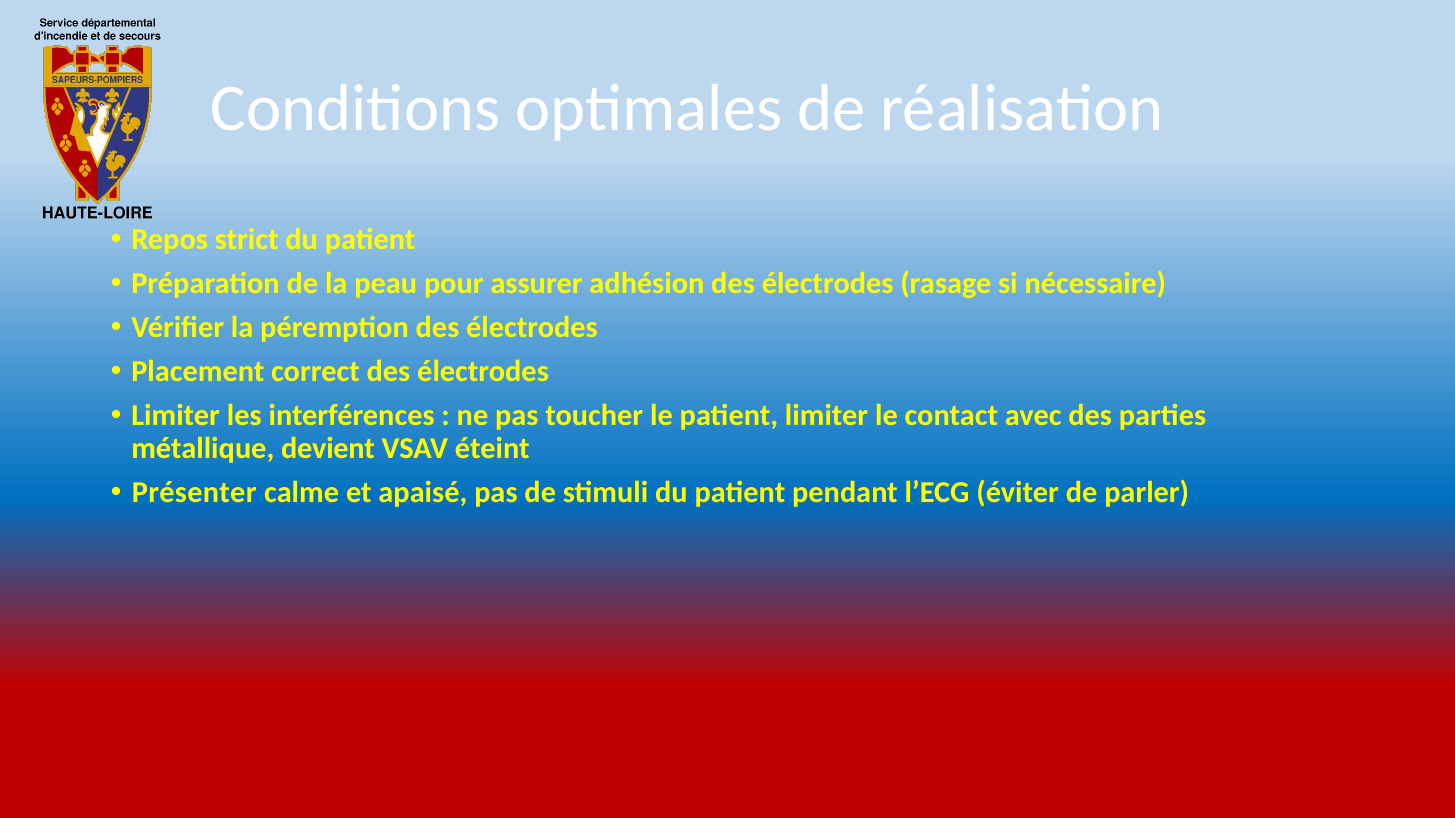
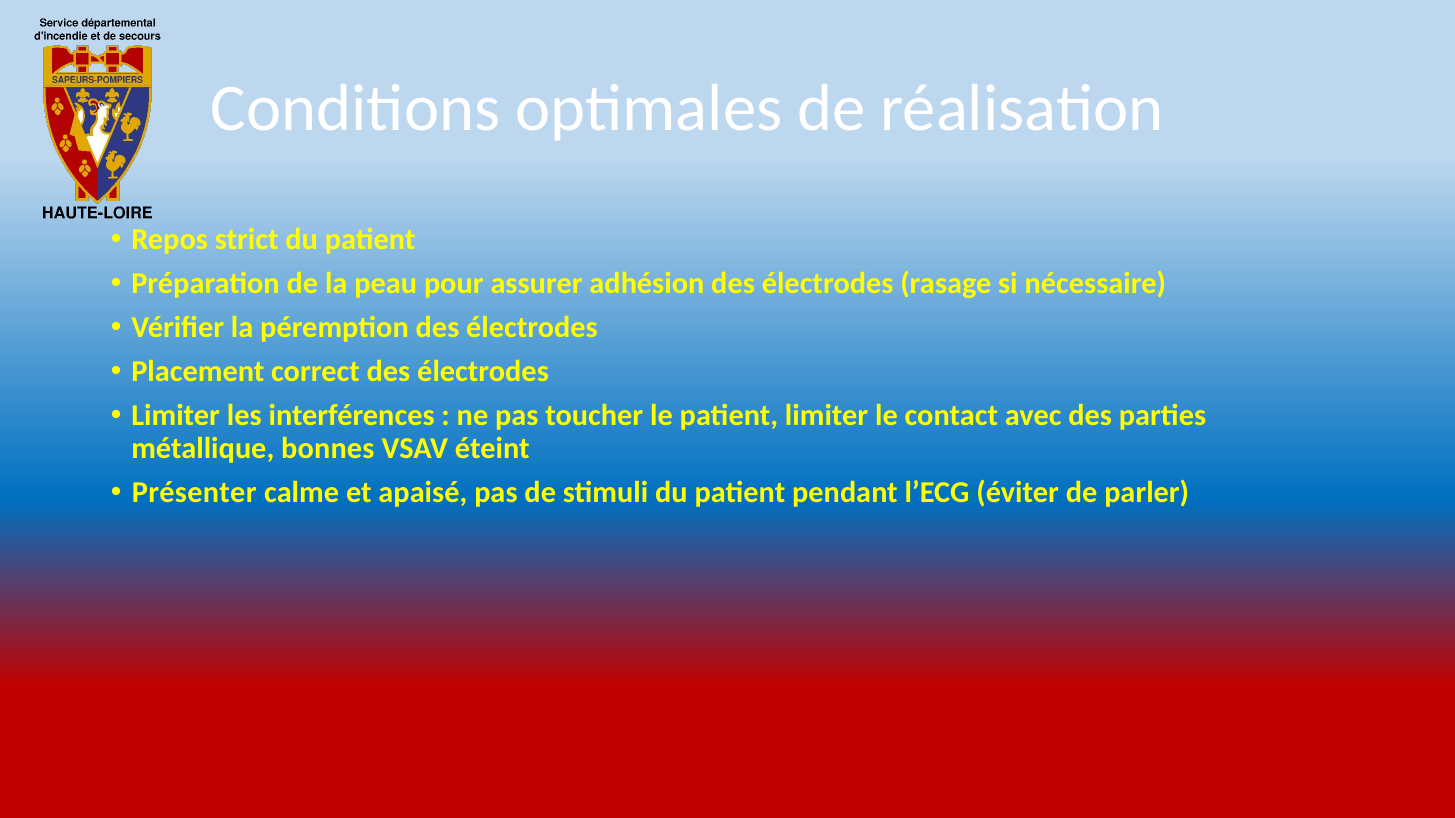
devient: devient -> bonnes
